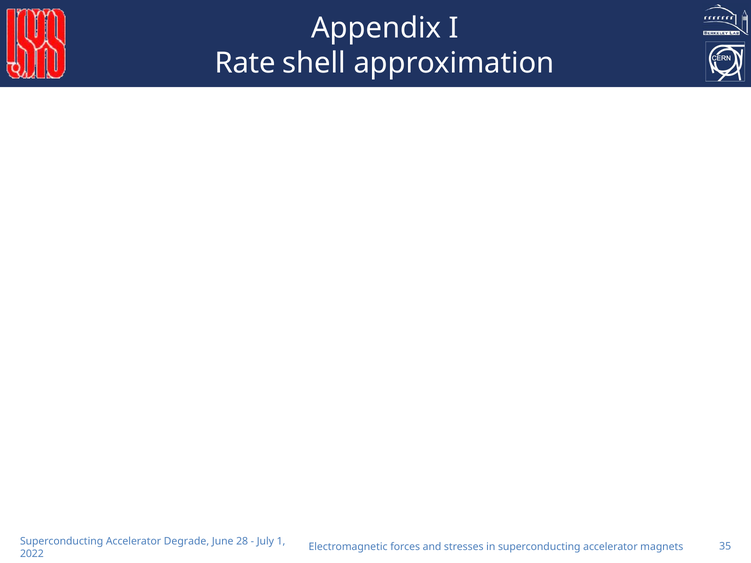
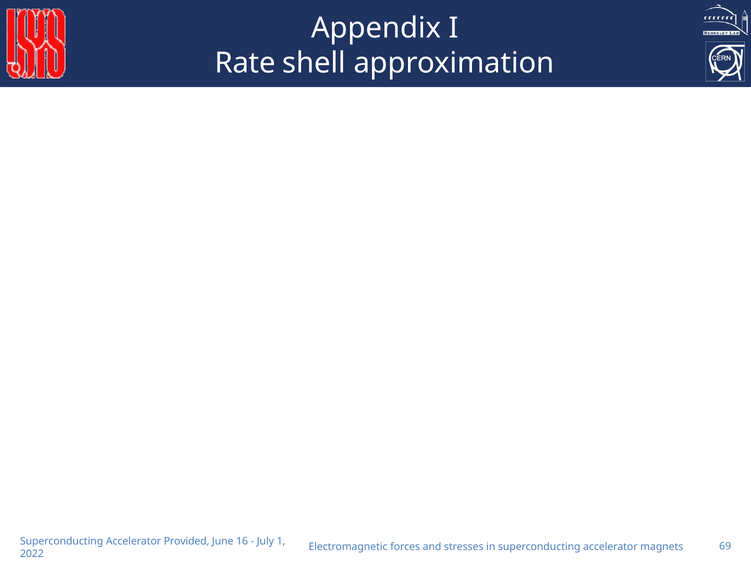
Degrade: Degrade -> Provided
28: 28 -> 16
35: 35 -> 69
